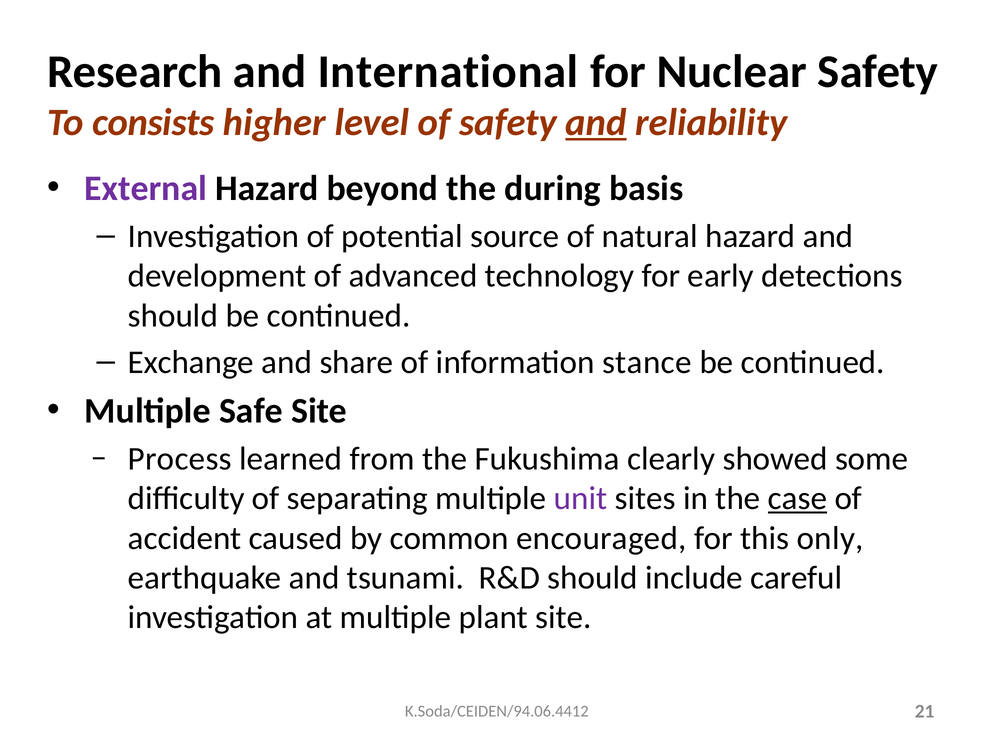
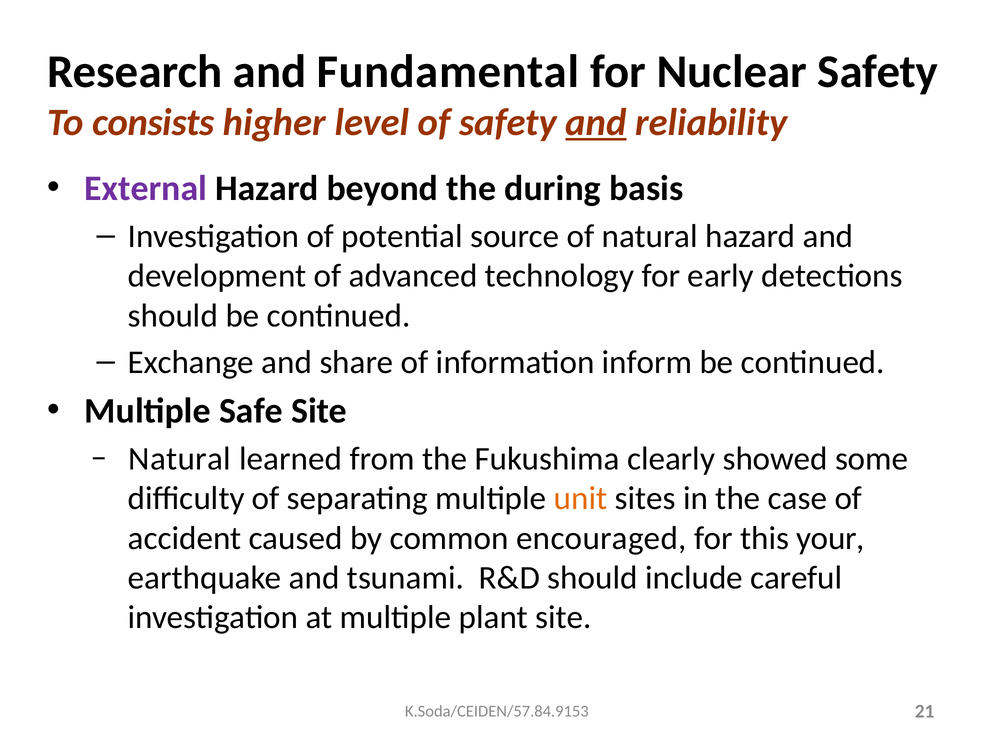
International: International -> Fundamental
stance: stance -> inform
Process at (180, 459): Process -> Natural
unit colour: purple -> orange
case underline: present -> none
only: only -> your
K.Soda/CEIDEN/94.06.4412: K.Soda/CEIDEN/94.06.4412 -> K.Soda/CEIDEN/57.84.9153
